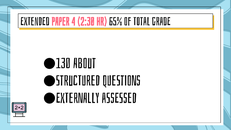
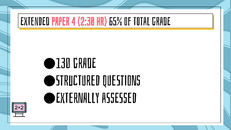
130 about: about -> grade
